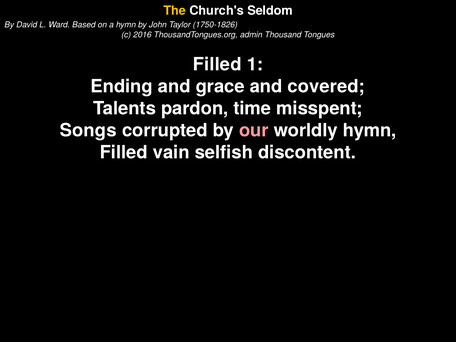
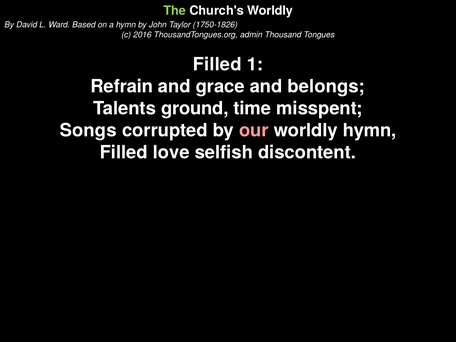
The colour: yellow -> light green
Church's Seldom: Seldom -> Worldly
Ending: Ending -> Refrain
covered: covered -> belongs
pardon: pardon -> ground
vain: vain -> love
